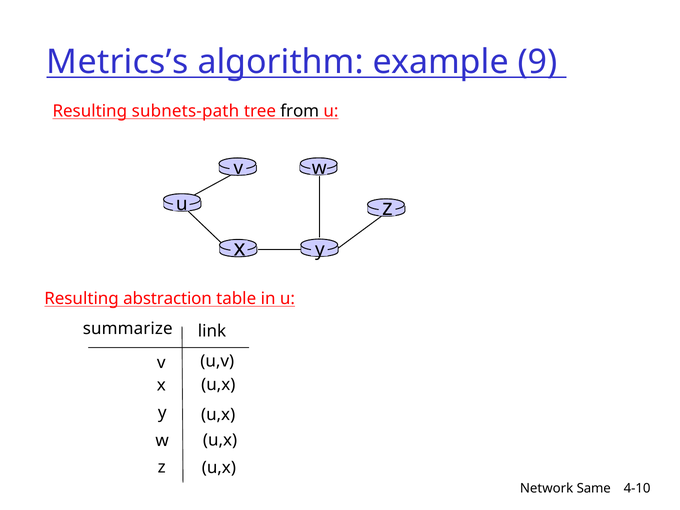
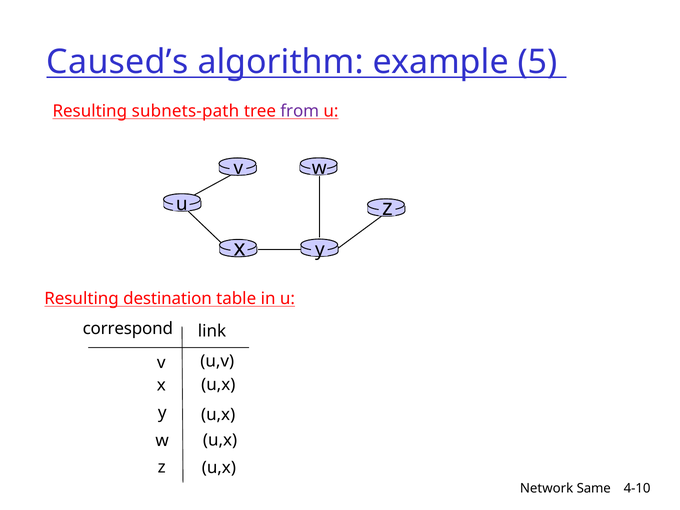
Metrics’s: Metrics’s -> Caused’s
9: 9 -> 5
from colour: black -> purple
abstraction: abstraction -> destination
summarize: summarize -> correspond
